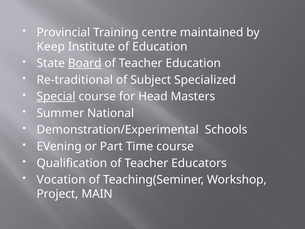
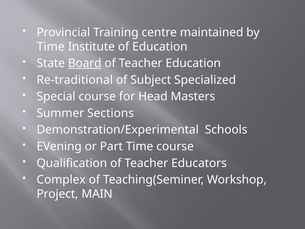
Keep at (51, 47): Keep -> Time
Special underline: present -> none
National: National -> Sections
Vocation: Vocation -> Complex
